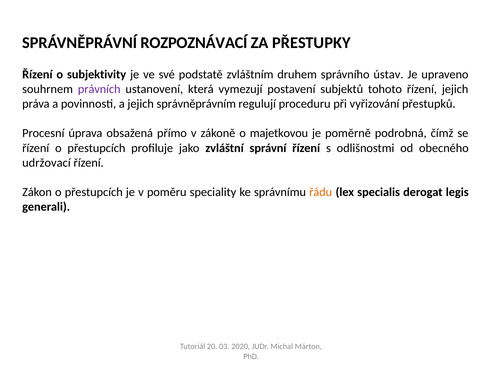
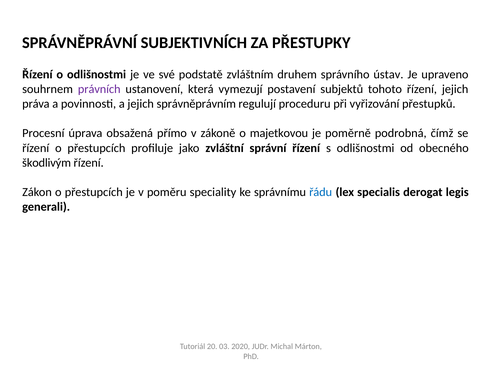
ROZPOZNÁVACÍ: ROZPOZNÁVACÍ -> SUBJEKTIVNÍCH
o subjektivity: subjektivity -> odlišnostmi
udržovací: udržovací -> škodlivým
řádu colour: orange -> blue
